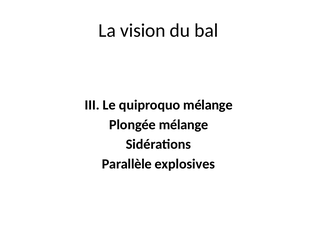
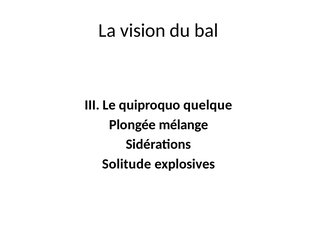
quiproquo mélange: mélange -> quelque
Parallèle: Parallèle -> Solitude
